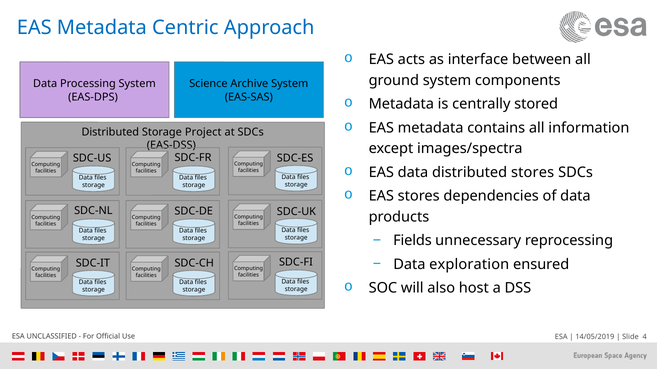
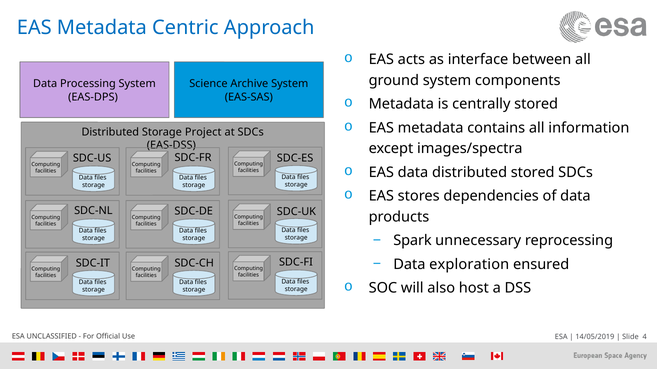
distributed stores: stores -> stored
Fields: Fields -> Spark
